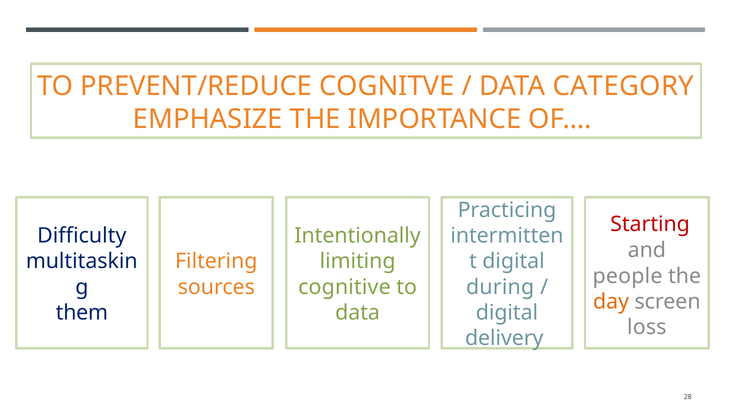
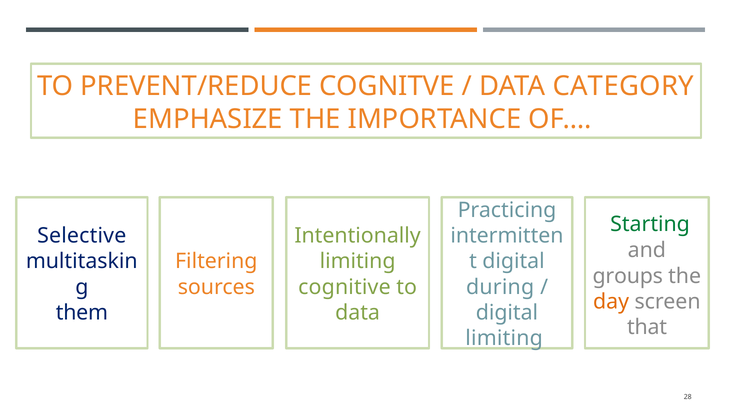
Starting colour: red -> green
Difficulty: Difficulty -> Selective
people: people -> groups
loss: loss -> that
delivery at (504, 338): delivery -> limiting
